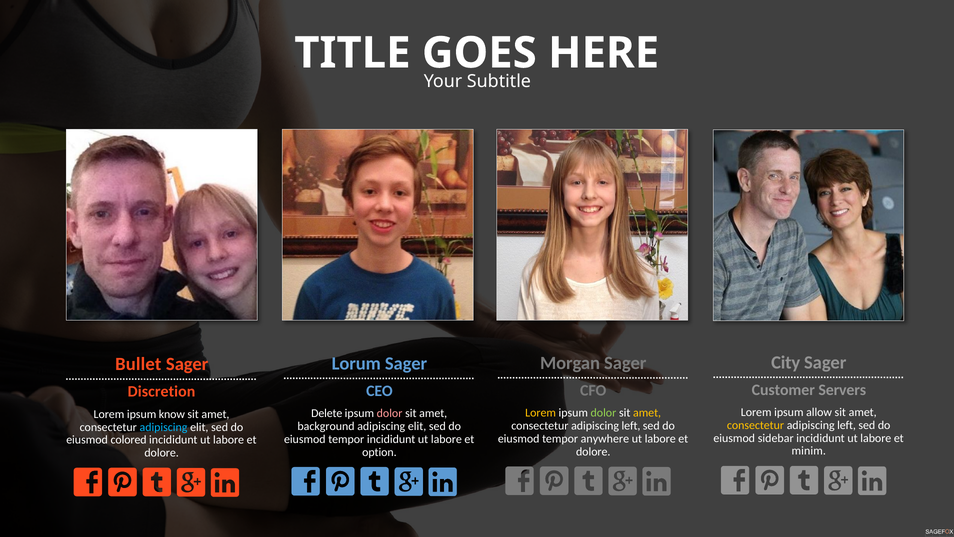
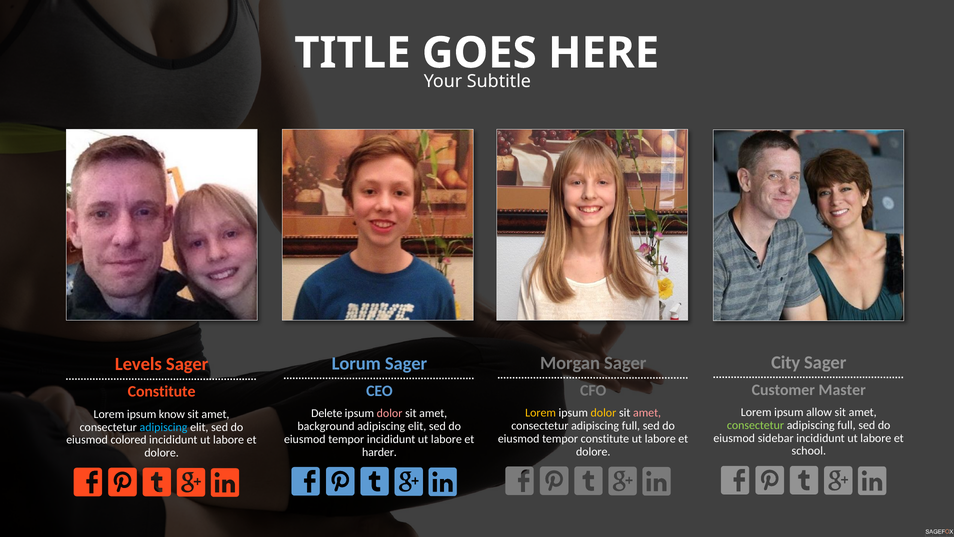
Bullet: Bullet -> Levels
Servers: Servers -> Master
Discretion at (162, 391): Discretion -> Constitute
dolor at (603, 413) colour: light green -> yellow
amet at (647, 413) colour: yellow -> pink
consectetur at (755, 425) colour: yellow -> light green
left at (847, 425): left -> full
left at (631, 426): left -> full
tempor anywhere: anywhere -> constitute
minim: minim -> school
option: option -> harder
